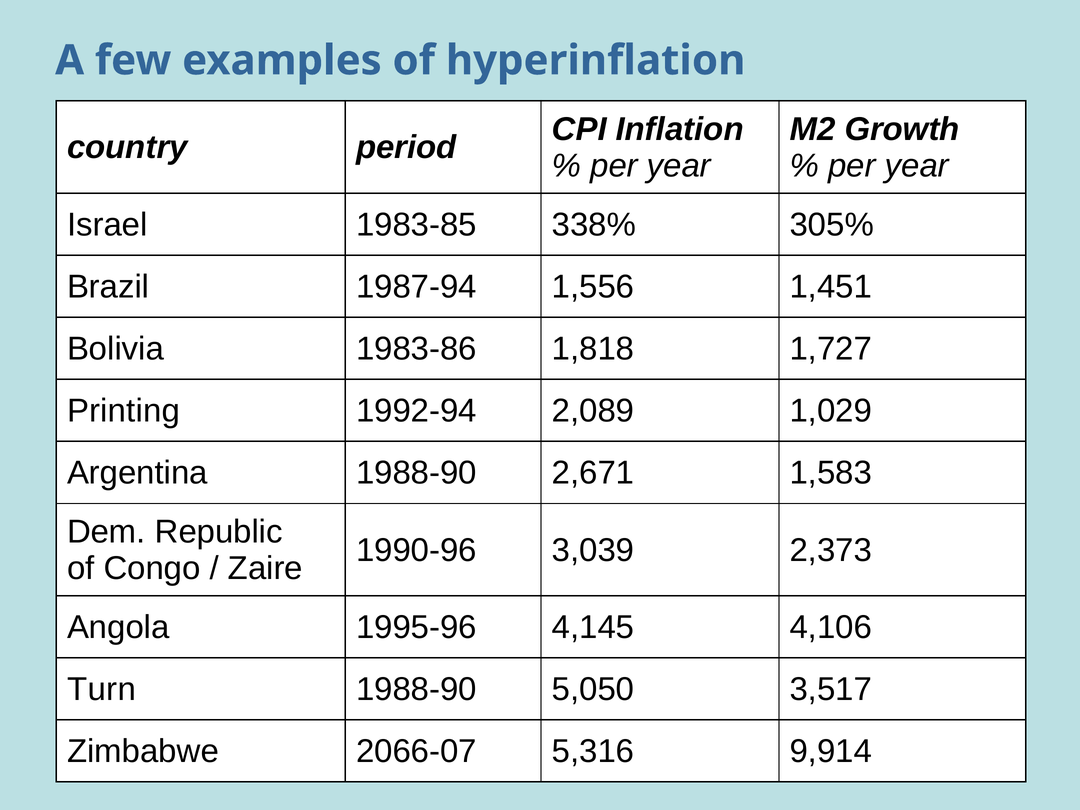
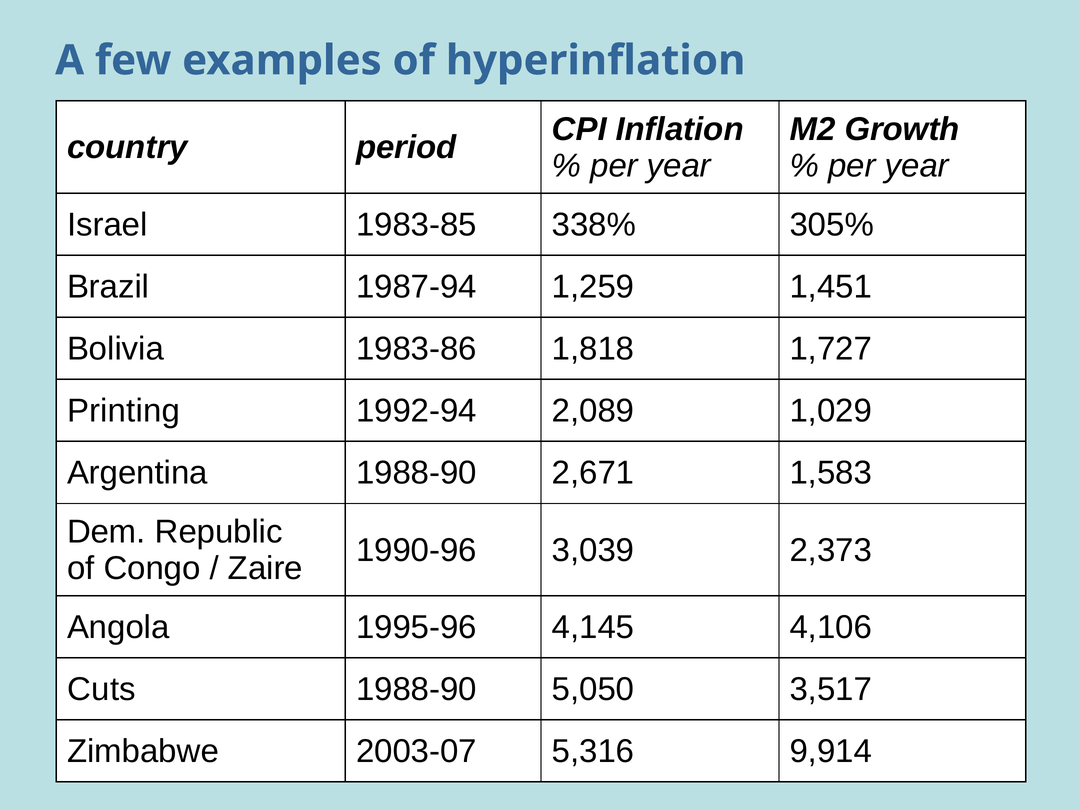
1,556: 1,556 -> 1,259
Turn: Turn -> Cuts
2066-07: 2066-07 -> 2003-07
